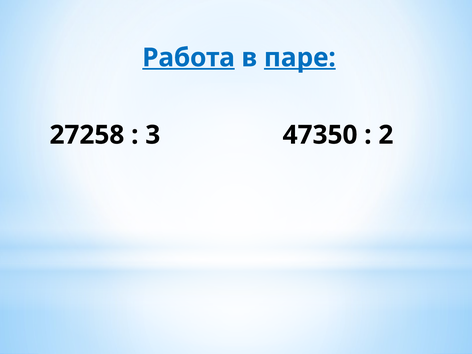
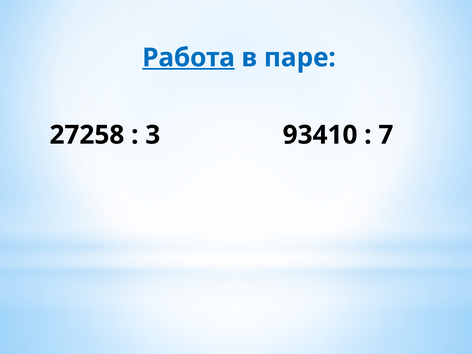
паре underline: present -> none
47350: 47350 -> 93410
2: 2 -> 7
